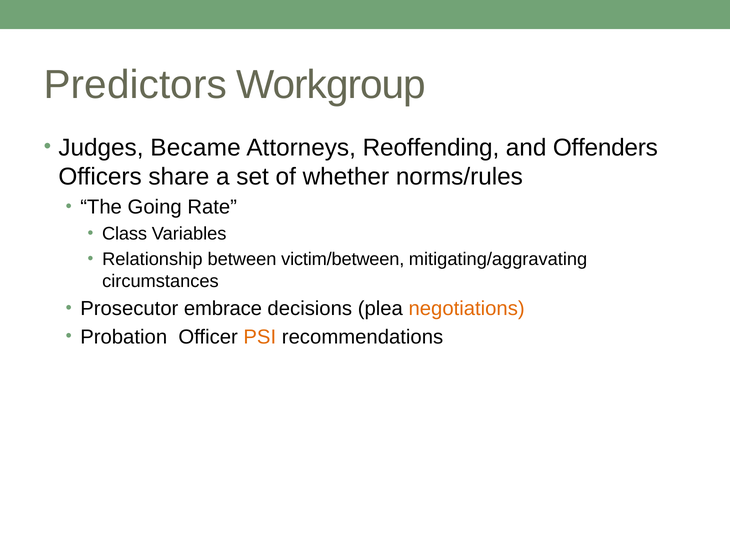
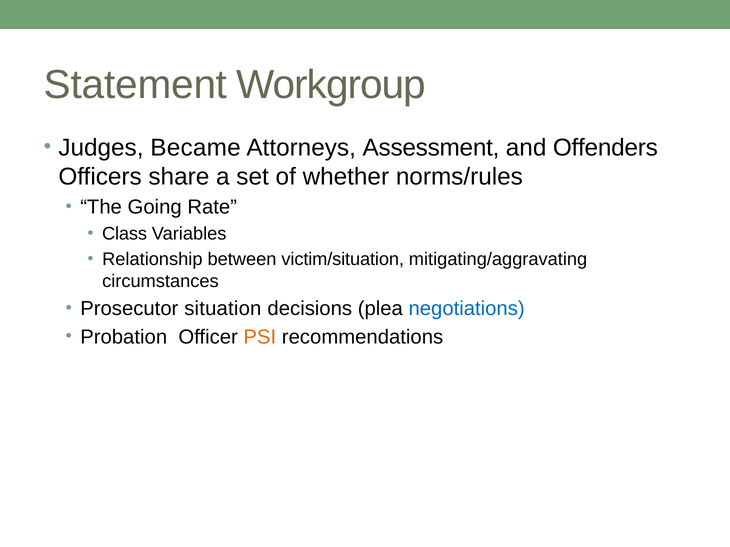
Predictors: Predictors -> Statement
Reoffending: Reoffending -> Assessment
victim/between: victim/between -> victim/situation
embrace: embrace -> situation
negotiations colour: orange -> blue
